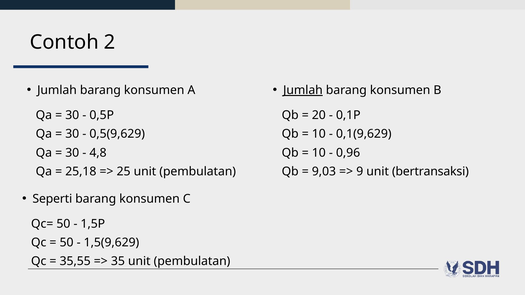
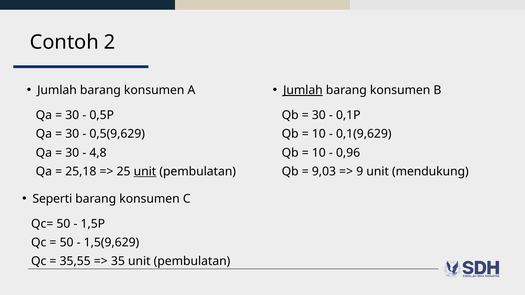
20 at (319, 115): 20 -> 30
unit at (145, 172) underline: none -> present
bertransaksi: bertransaksi -> mendukung
